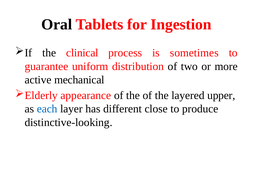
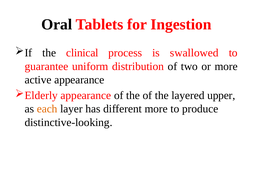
sometimes: sometimes -> swallowed
active mechanical: mechanical -> appearance
each colour: blue -> orange
different close: close -> more
